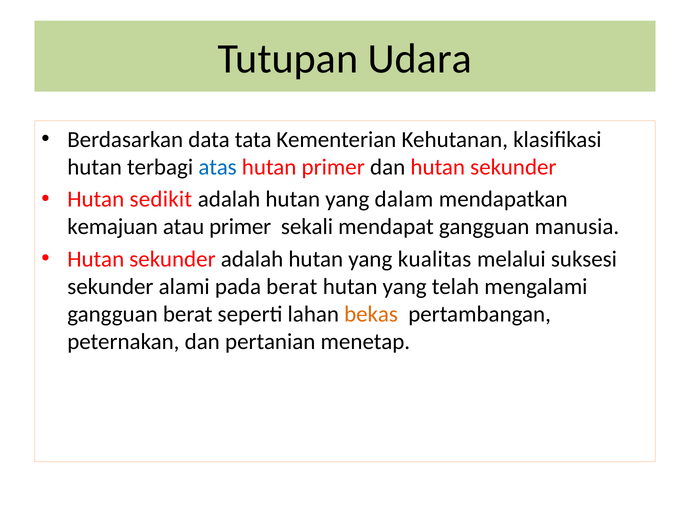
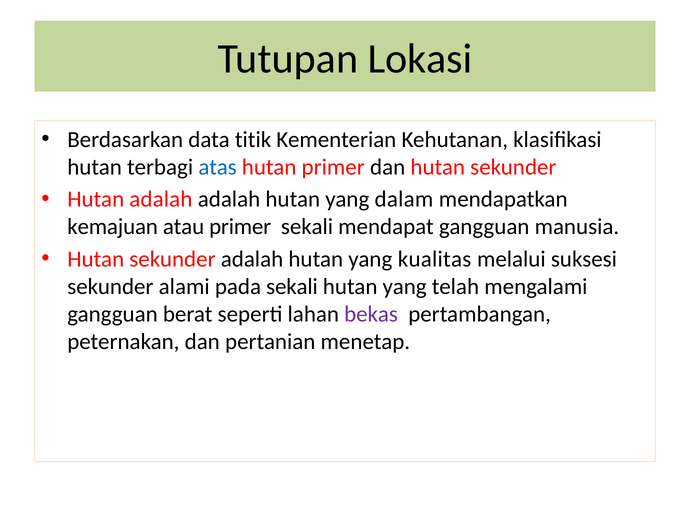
Udara: Udara -> Lokasi
tata: tata -> titik
Hutan sedikit: sedikit -> adalah
pada berat: berat -> sekali
bekas colour: orange -> purple
